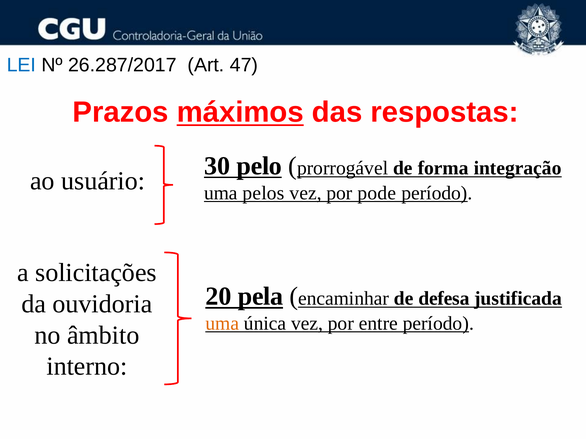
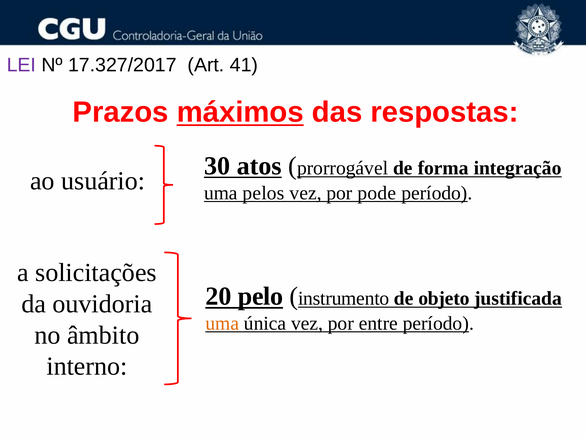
LEI colour: blue -> purple
26.287/2017: 26.287/2017 -> 17.327/2017
47: 47 -> 41
pelo: pelo -> atos
pela: pela -> pelo
encaminhar: encaminhar -> instrumento
defesa: defesa -> objeto
